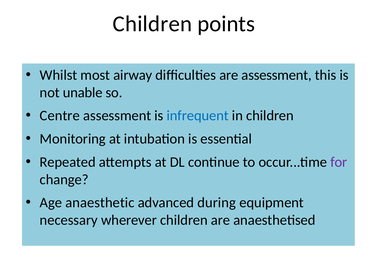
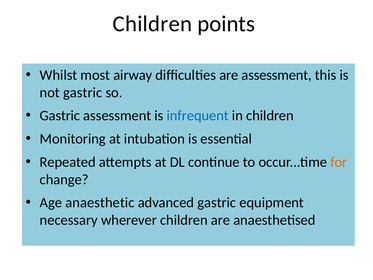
not unable: unable -> gastric
Centre at (60, 116): Centre -> Gastric
for colour: purple -> orange
advanced during: during -> gastric
